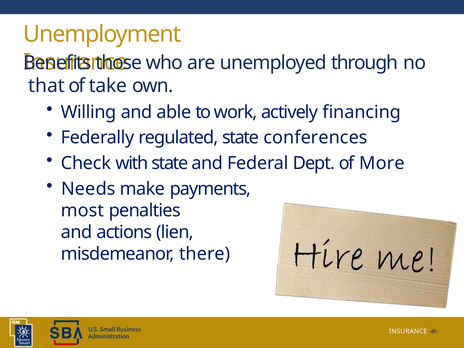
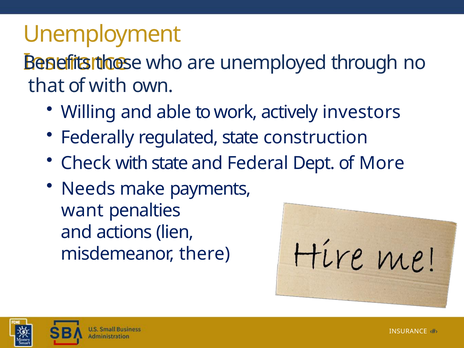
of take: take -> with
financing: financing -> investors
conferences: conferences -> construction
most: most -> want
